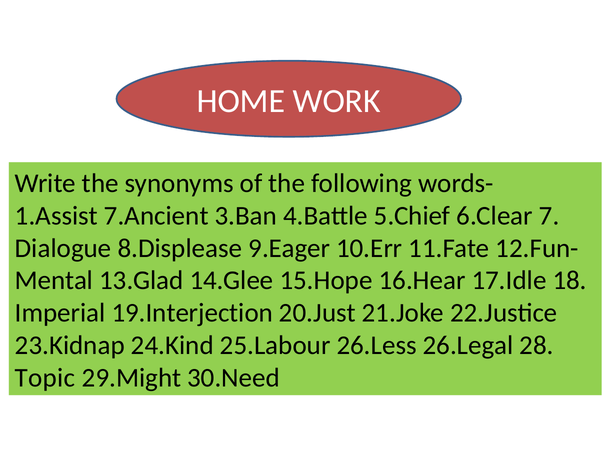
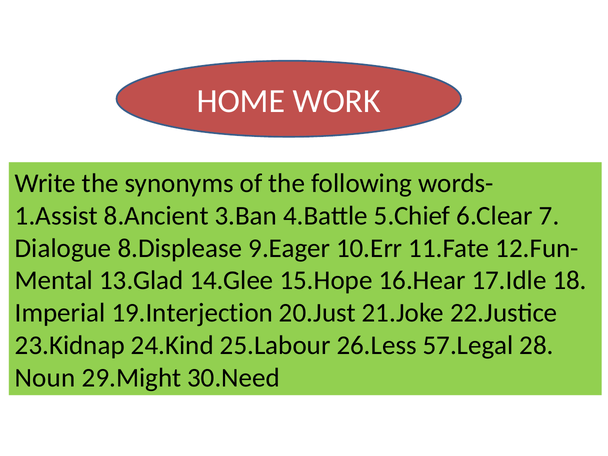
7.Ancient: 7.Ancient -> 8.Ancient
26.Legal: 26.Legal -> 57.Legal
Topic: Topic -> Noun
